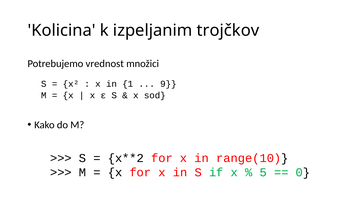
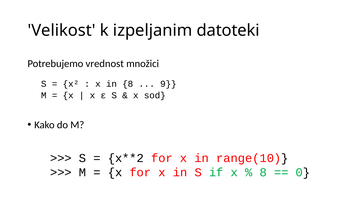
Kolicina: Kolicina -> Velikost
trojčkov: trojčkov -> datoteki
in 1: 1 -> 8
5 at (263, 173): 5 -> 8
